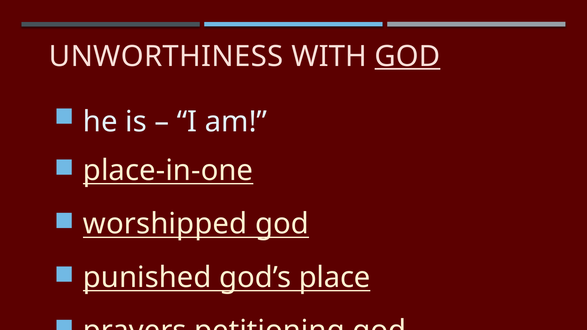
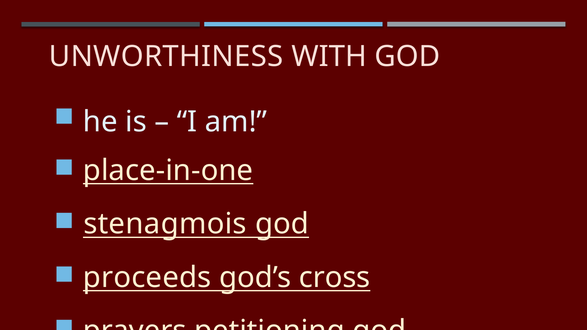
GOD at (407, 56) underline: present -> none
worshipped: worshipped -> stenagmois
punished: punished -> proceeds
place: place -> cross
